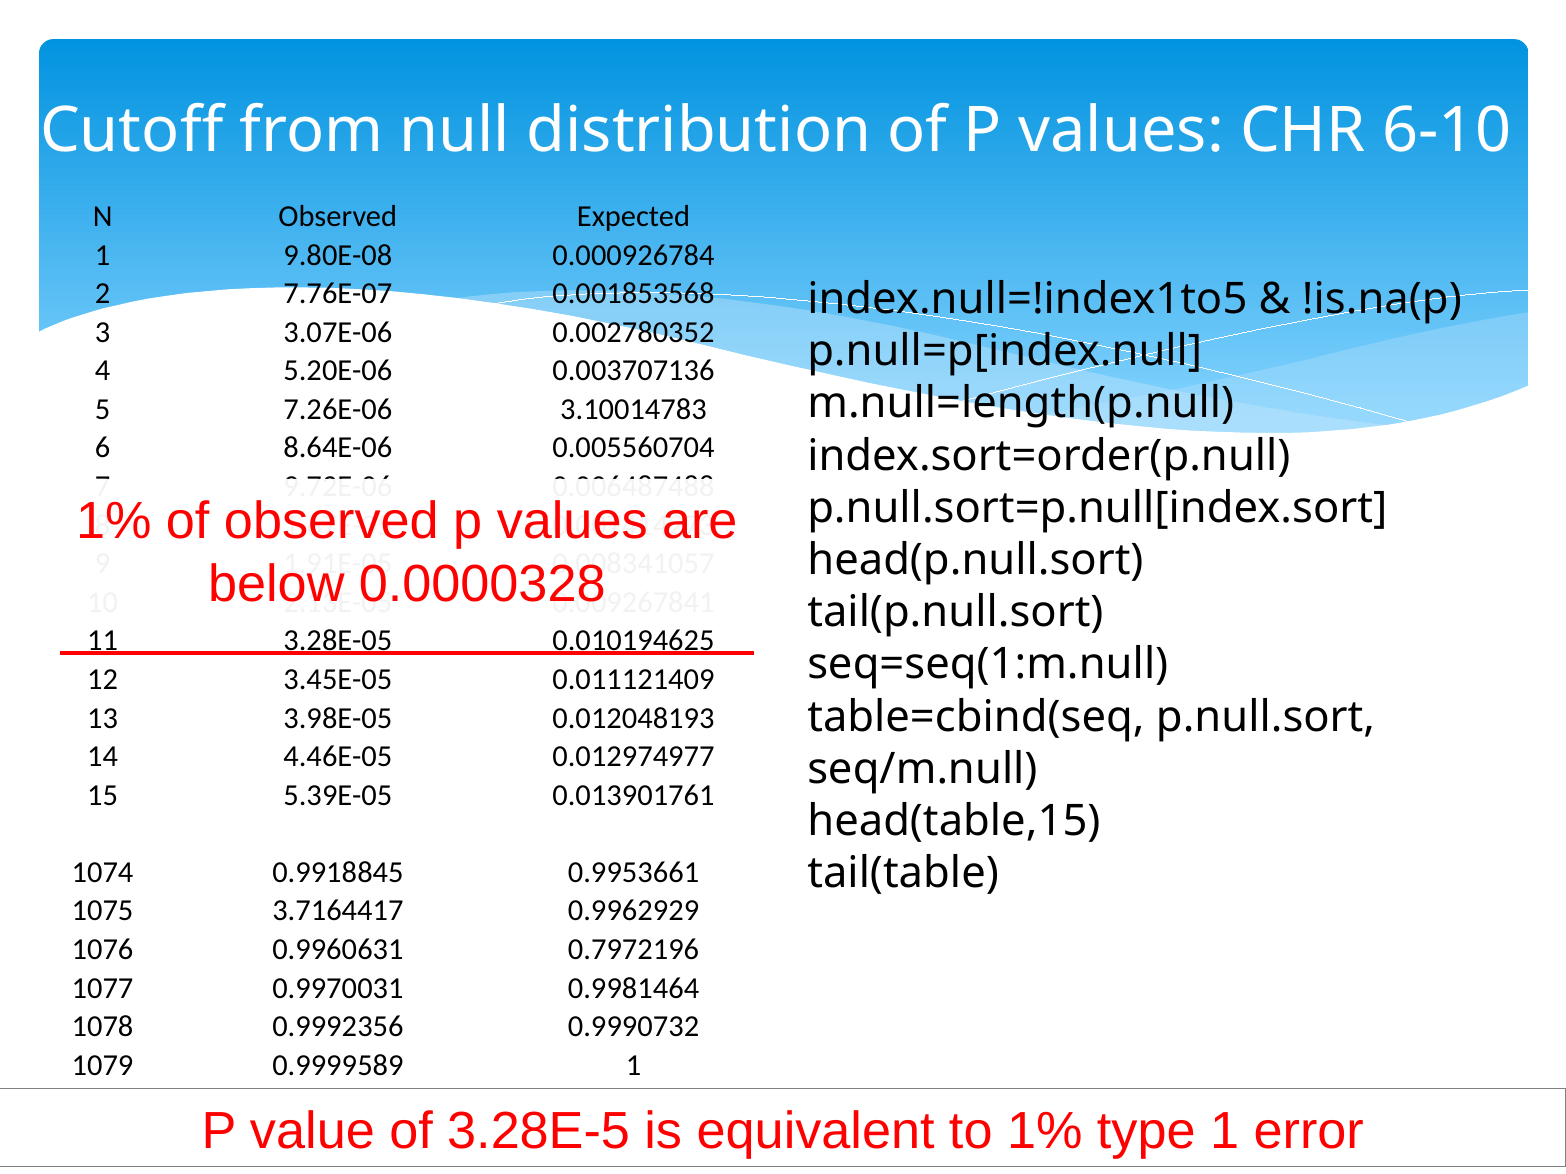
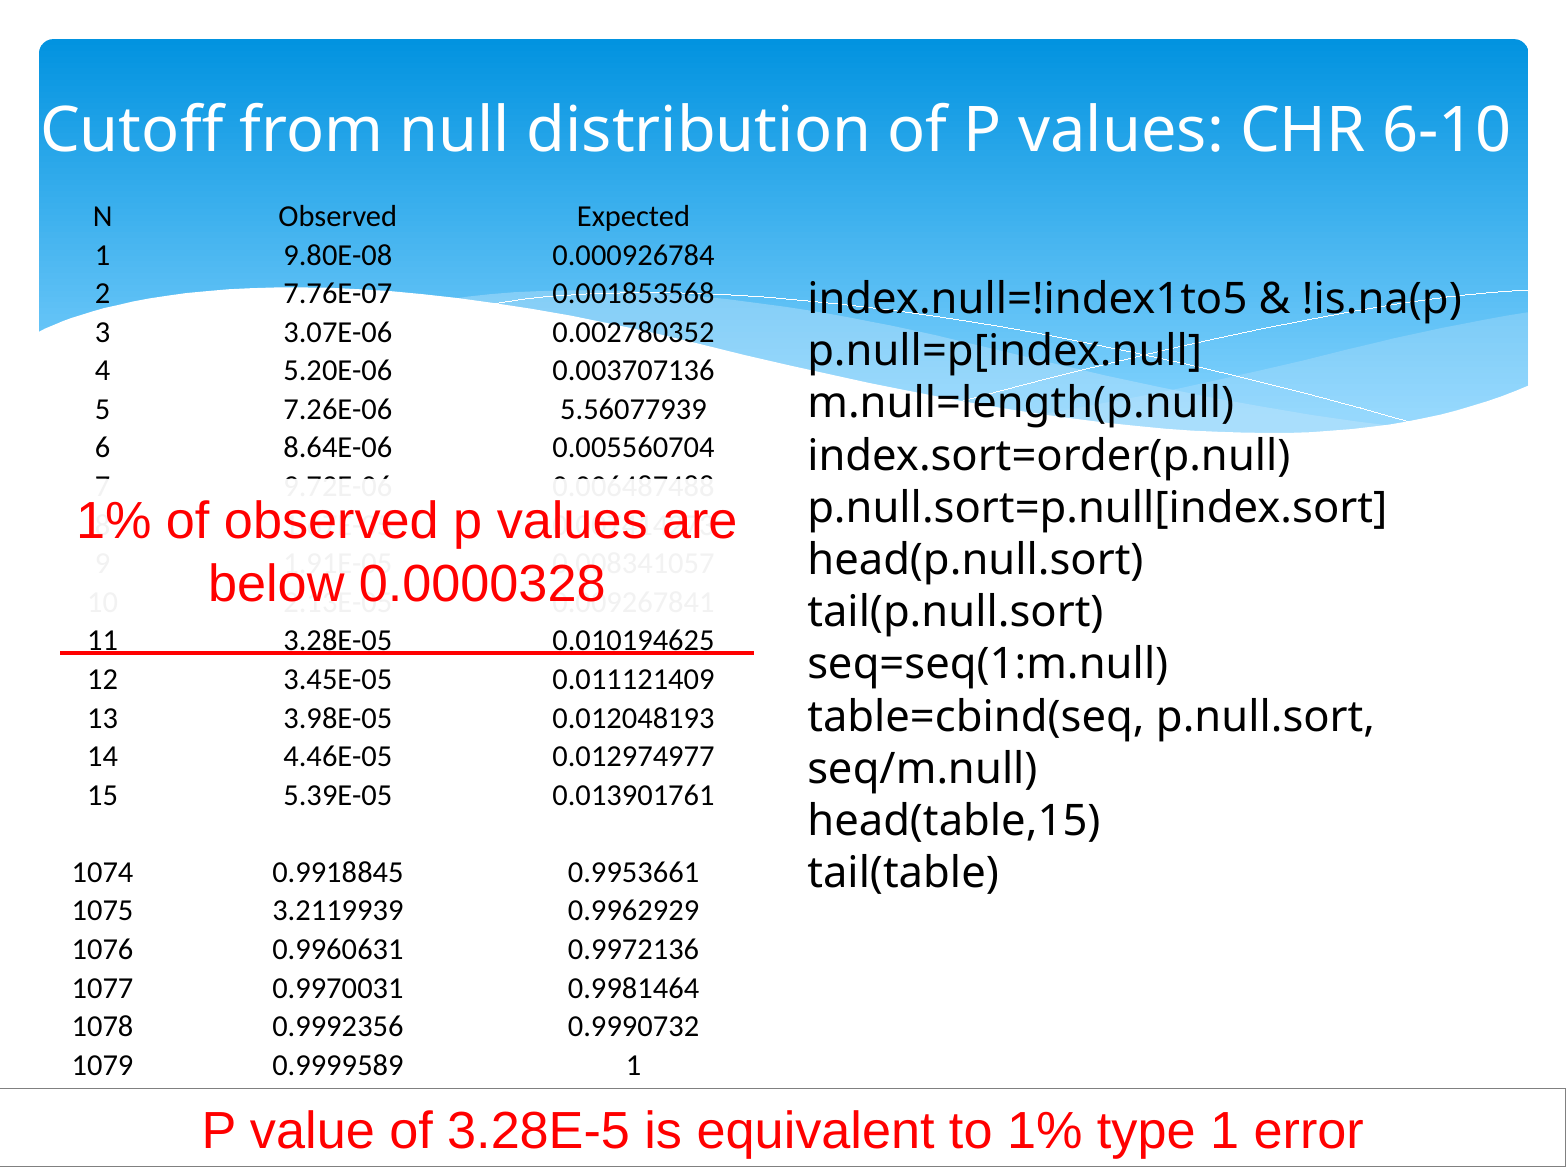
3.10014783: 3.10014783 -> 5.56077939
3.7164417: 3.7164417 -> 3.2119939
0.7972196: 0.7972196 -> 0.9972136
